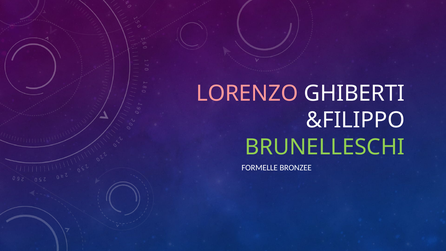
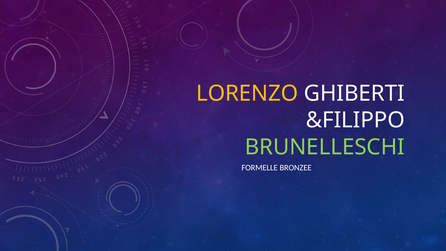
LORENZO colour: pink -> yellow
